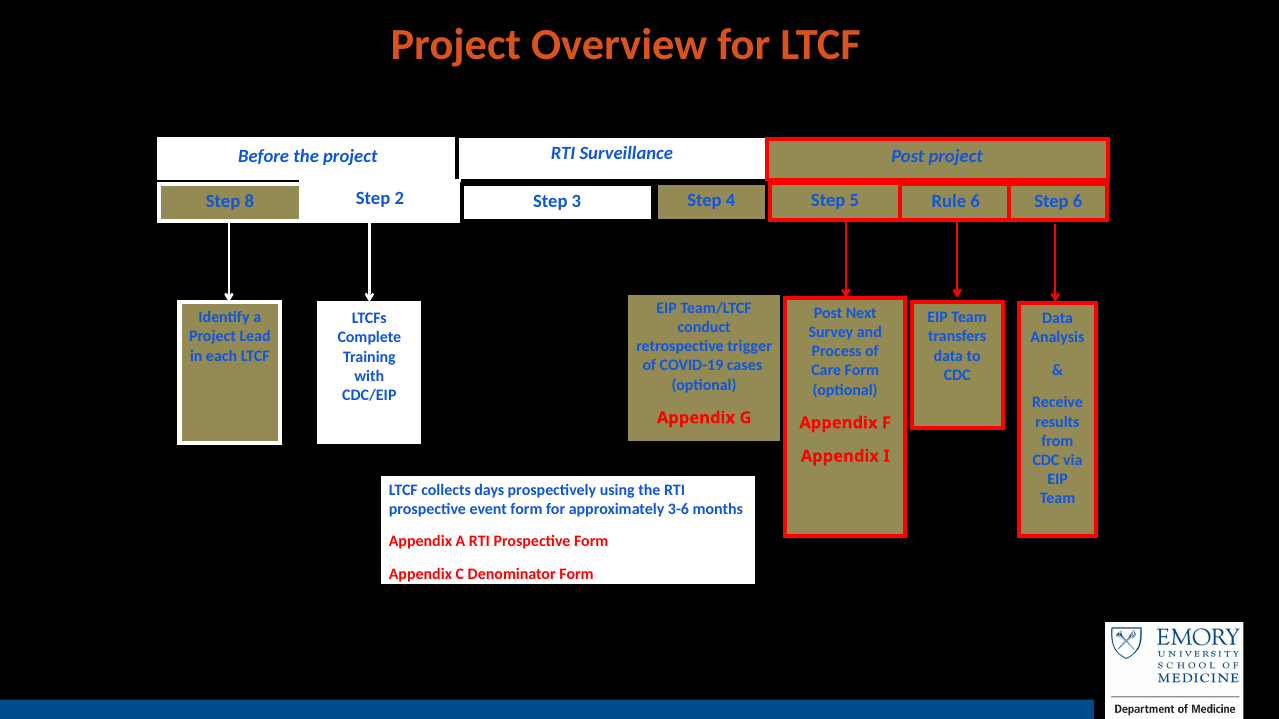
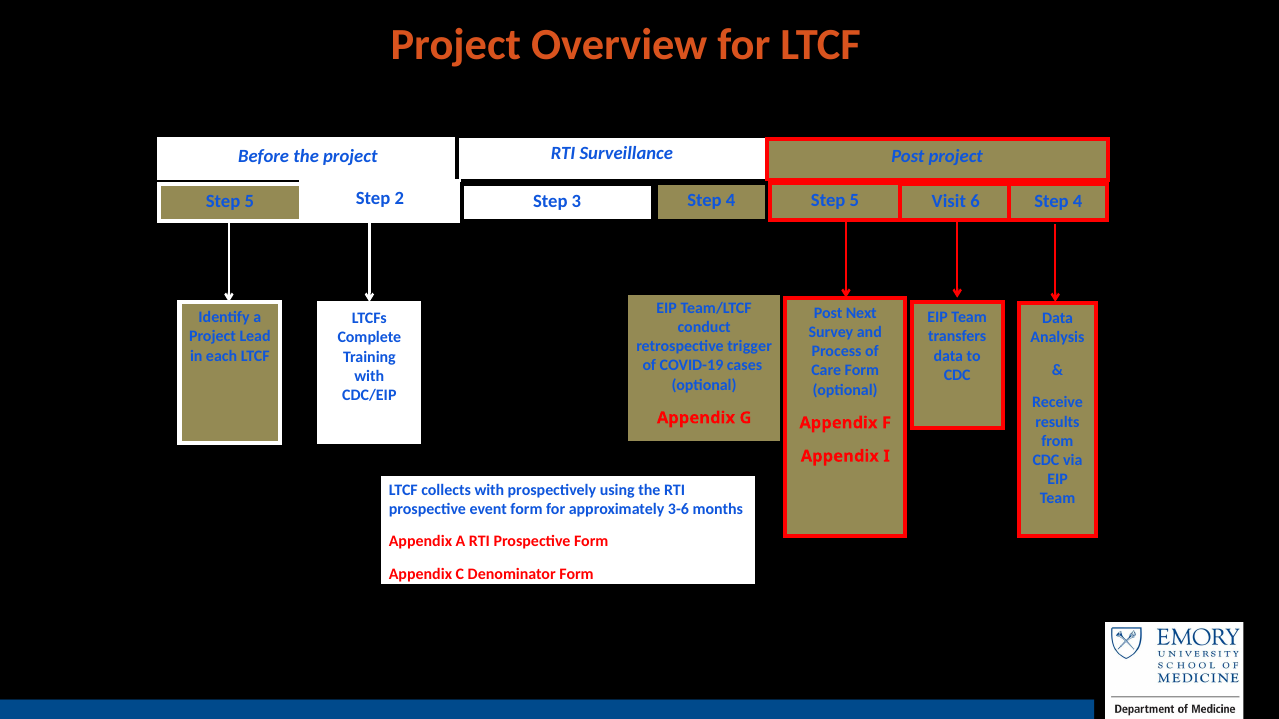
Rule: Rule -> Visit
6 Step 6: 6 -> 4
8 at (249, 202): 8 -> 5
collects days: days -> with
